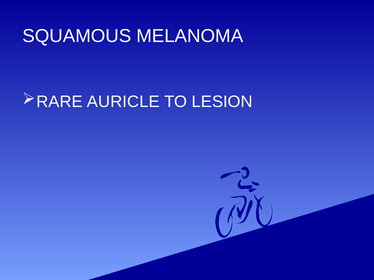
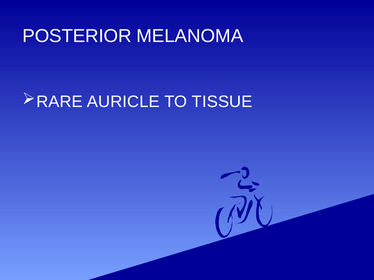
SQUAMOUS: SQUAMOUS -> POSTERIOR
LESION: LESION -> TISSUE
